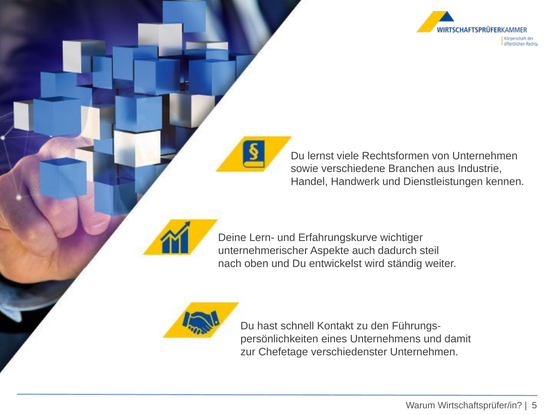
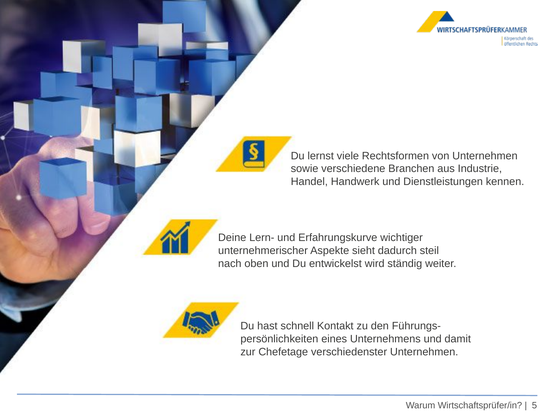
auch: auch -> sieht
